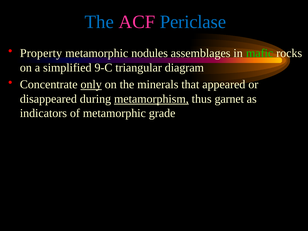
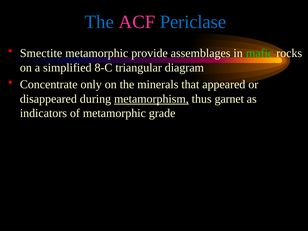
Property: Property -> Smectite
nodules: nodules -> provide
9-C: 9-C -> 8-C
only underline: present -> none
